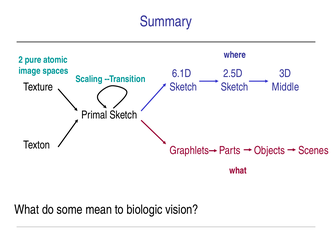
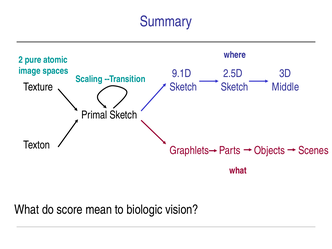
6.1D: 6.1D -> 9.1D
some: some -> score
